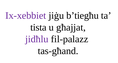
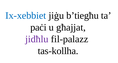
Ix-xebbiet colour: purple -> blue
tista: tista -> paċi
tas-għand: tas-għand -> tas-kollha
